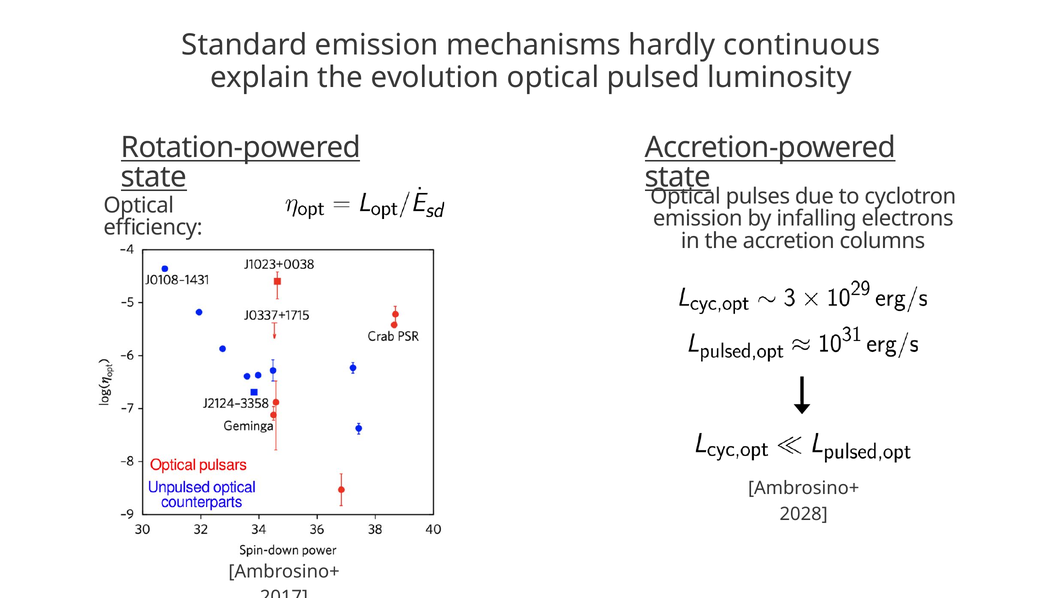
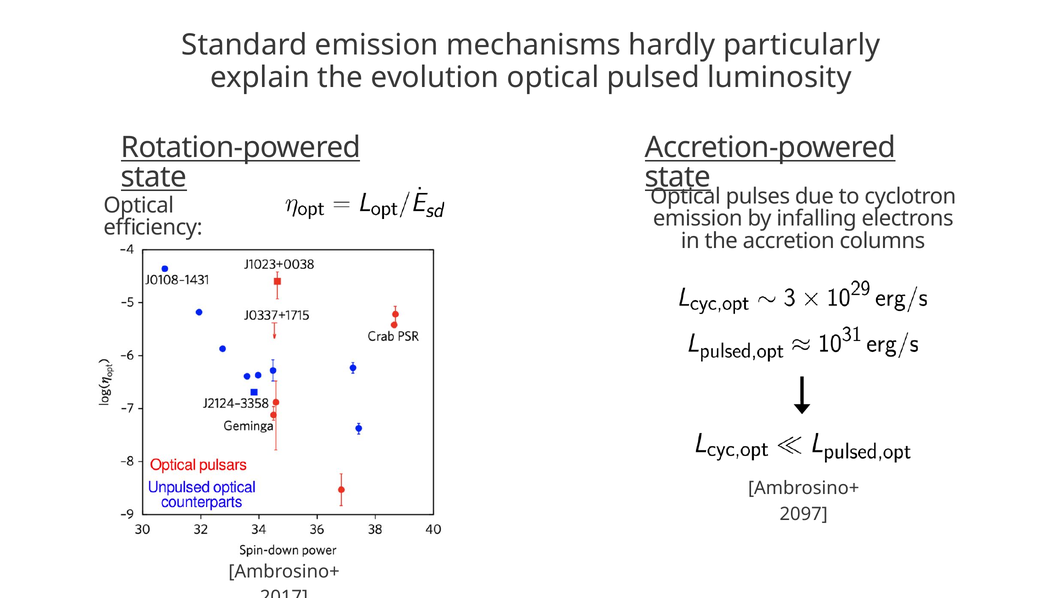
continuous: continuous -> particularly
2028: 2028 -> 2097
